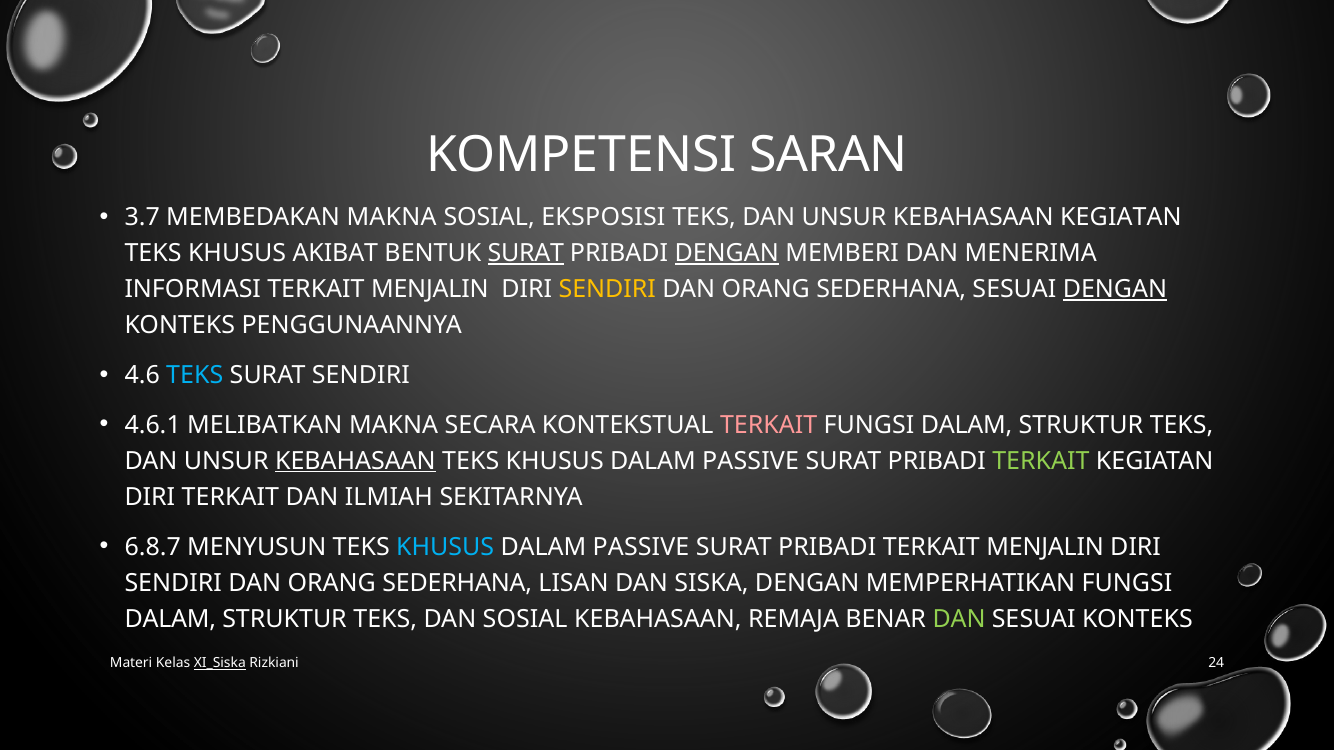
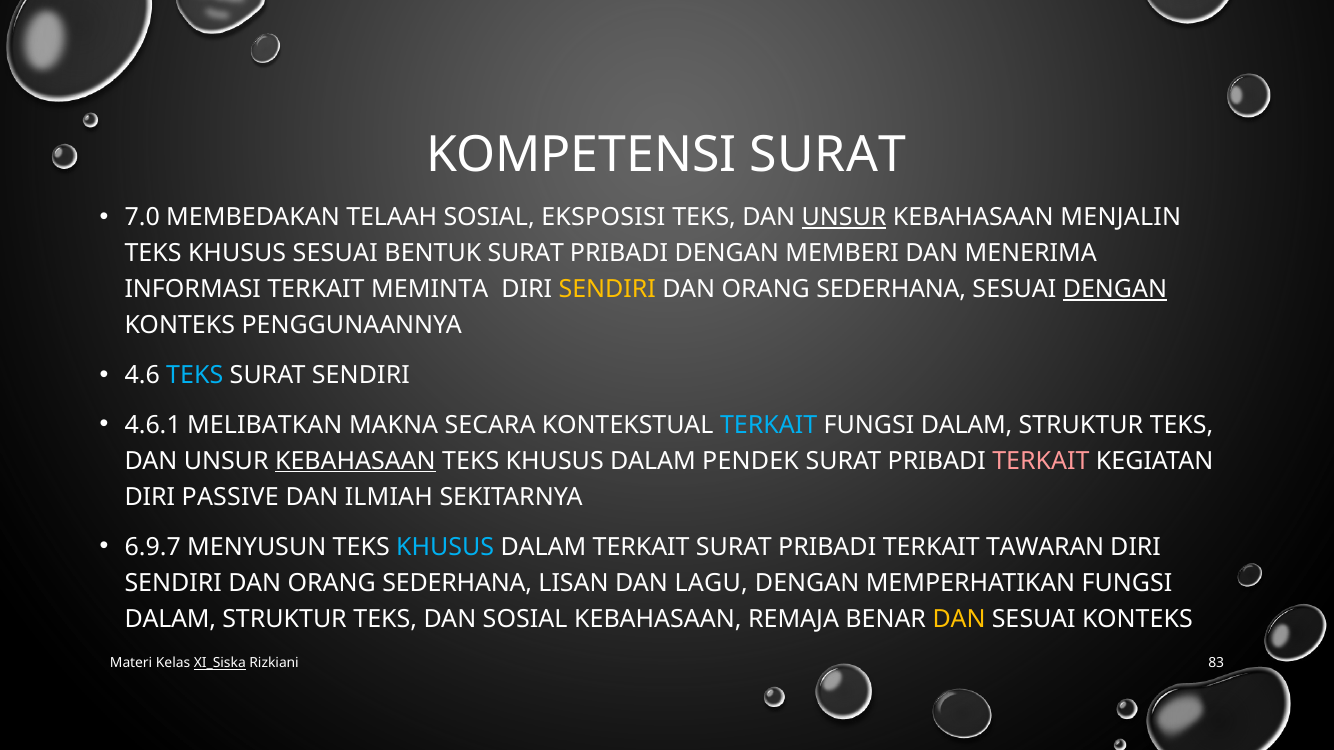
KOMPETENSI SARAN: SARAN -> SURAT
3.7: 3.7 -> 7.0
MEMBEDAKAN MAKNA: MAKNA -> TELAAH
UNSUR at (844, 217) underline: none -> present
KEBAHASAAN KEGIATAN: KEGIATAN -> MENJALIN
KHUSUS AKIBAT: AKIBAT -> SESUAI
SURAT at (526, 253) underline: present -> none
DENGAN at (727, 253) underline: present -> none
INFORMASI TERKAIT MENJALIN: MENJALIN -> MEMINTA
TERKAIT at (769, 425) colour: pink -> light blue
PASSIVE at (751, 461): PASSIVE -> PENDEK
TERKAIT at (1041, 461) colour: light green -> pink
DIRI TERKAIT: TERKAIT -> PASSIVE
6.8.7: 6.8.7 -> 6.9.7
PASSIVE at (641, 547): PASSIVE -> TERKAIT
PRIBADI TERKAIT MENJALIN: MENJALIN -> TAWARAN
SISKA: SISKA -> LAGU
DAN at (959, 619) colour: light green -> yellow
24: 24 -> 83
